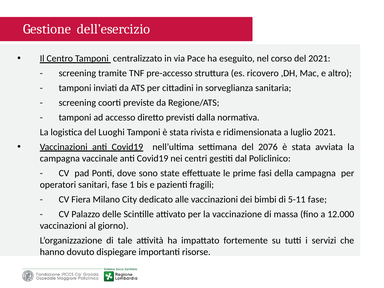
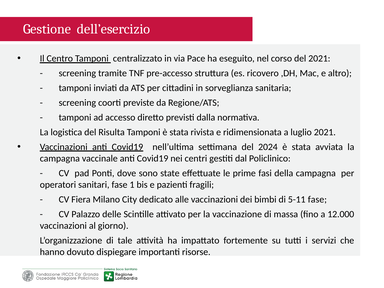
Luoghi: Luoghi -> Risulta
2076: 2076 -> 2024
